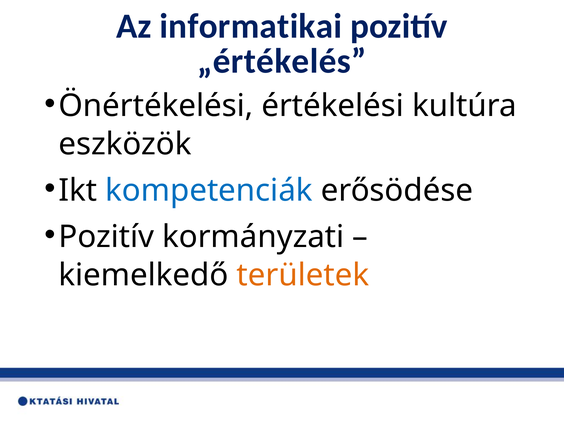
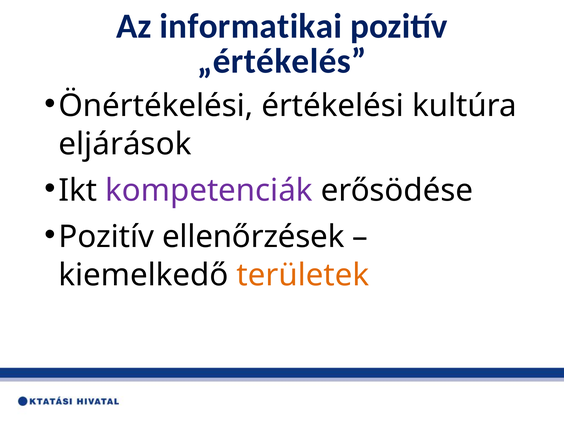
eszközök: eszközök -> eljárások
kompetenciák colour: blue -> purple
kormányzati: kormányzati -> ellenőrzések
